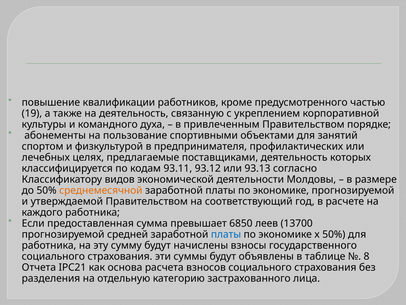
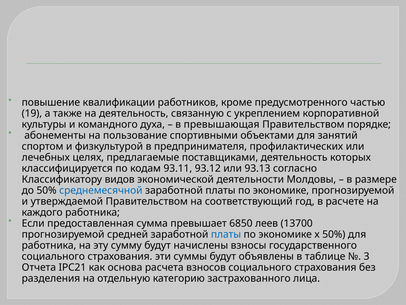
привлеченным: привлеченным -> превышающая
среднемесячной colour: orange -> blue
8: 8 -> 3
